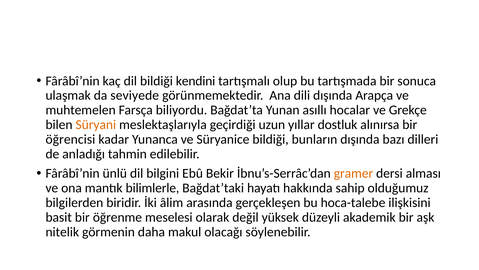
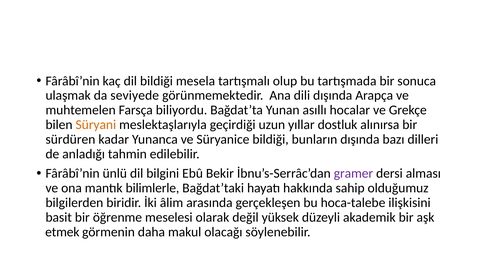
kendini: kendini -> mesela
öğrencisi: öğrencisi -> sürdüren
gramer colour: orange -> purple
nitelik: nitelik -> etmek
